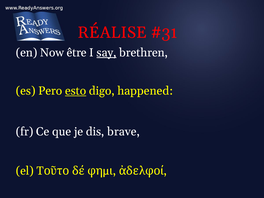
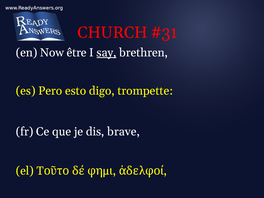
RÉALISE: RÉALISE -> CHURCH
esto underline: present -> none
happened: happened -> trompette
